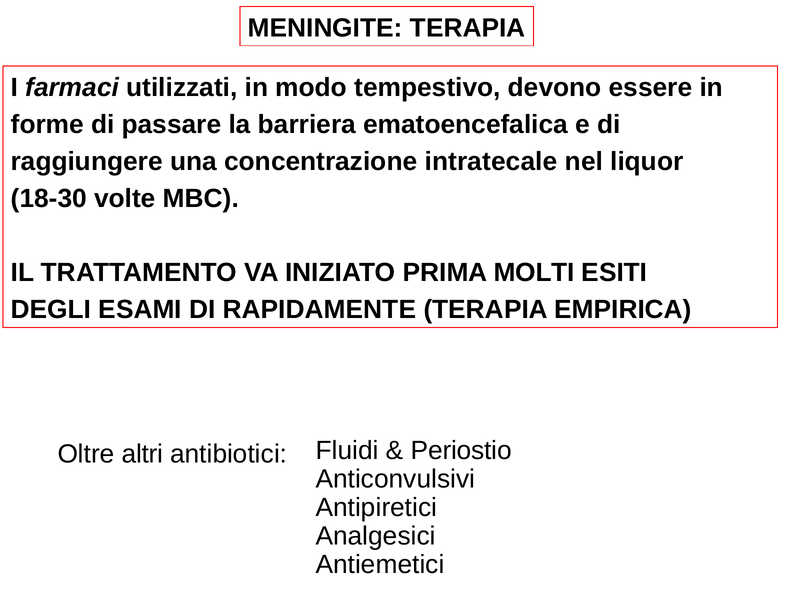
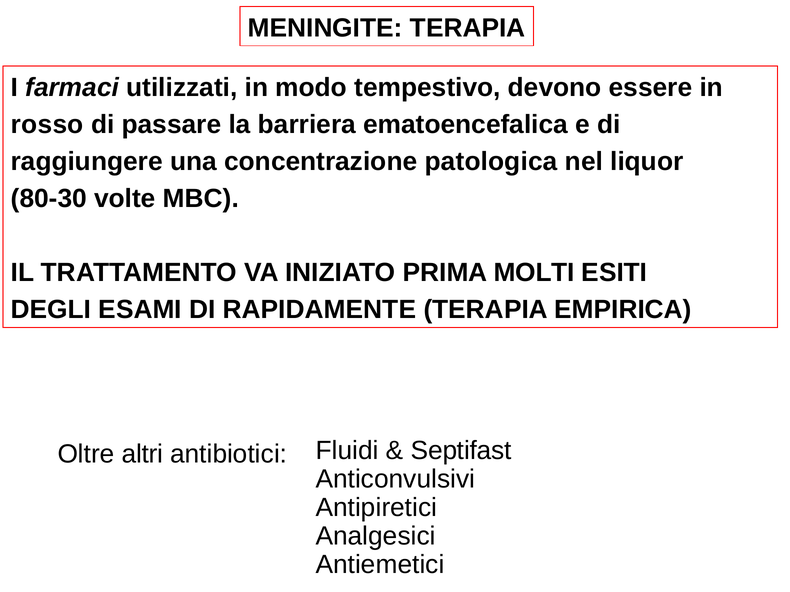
forme: forme -> rosso
intratecale: intratecale -> patologica
18-30: 18-30 -> 80-30
Periostio: Periostio -> Septifast
